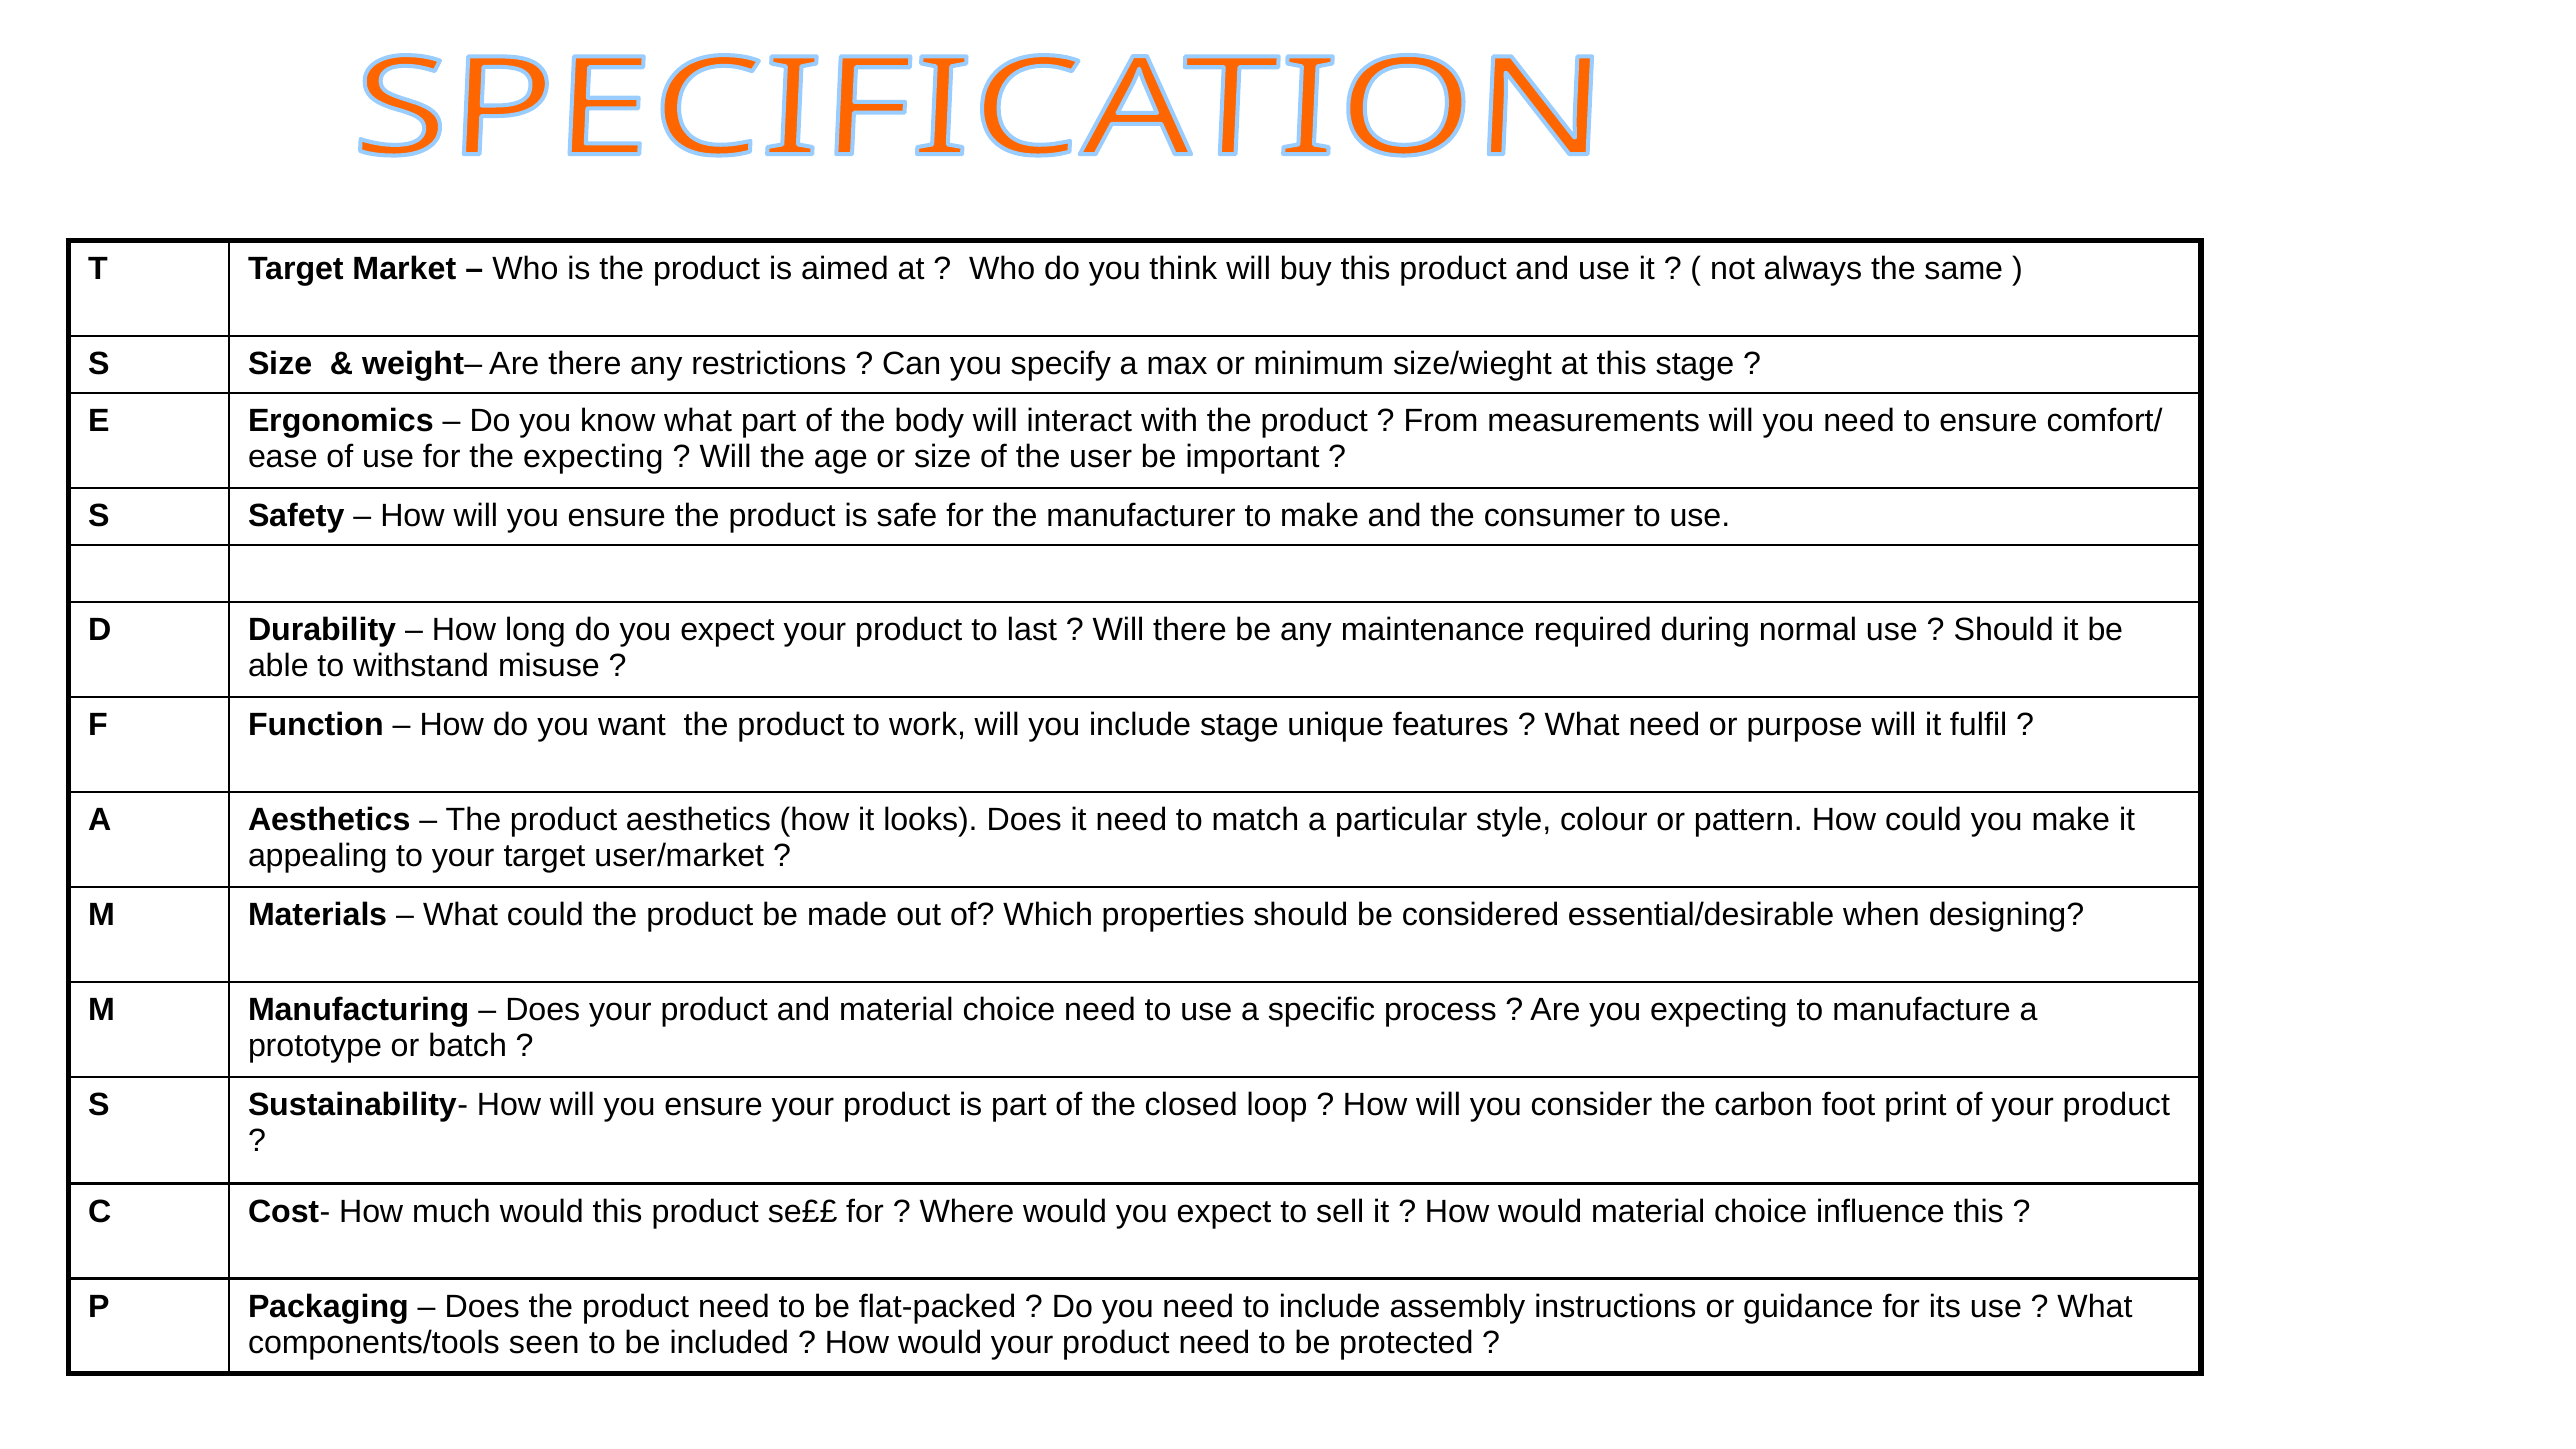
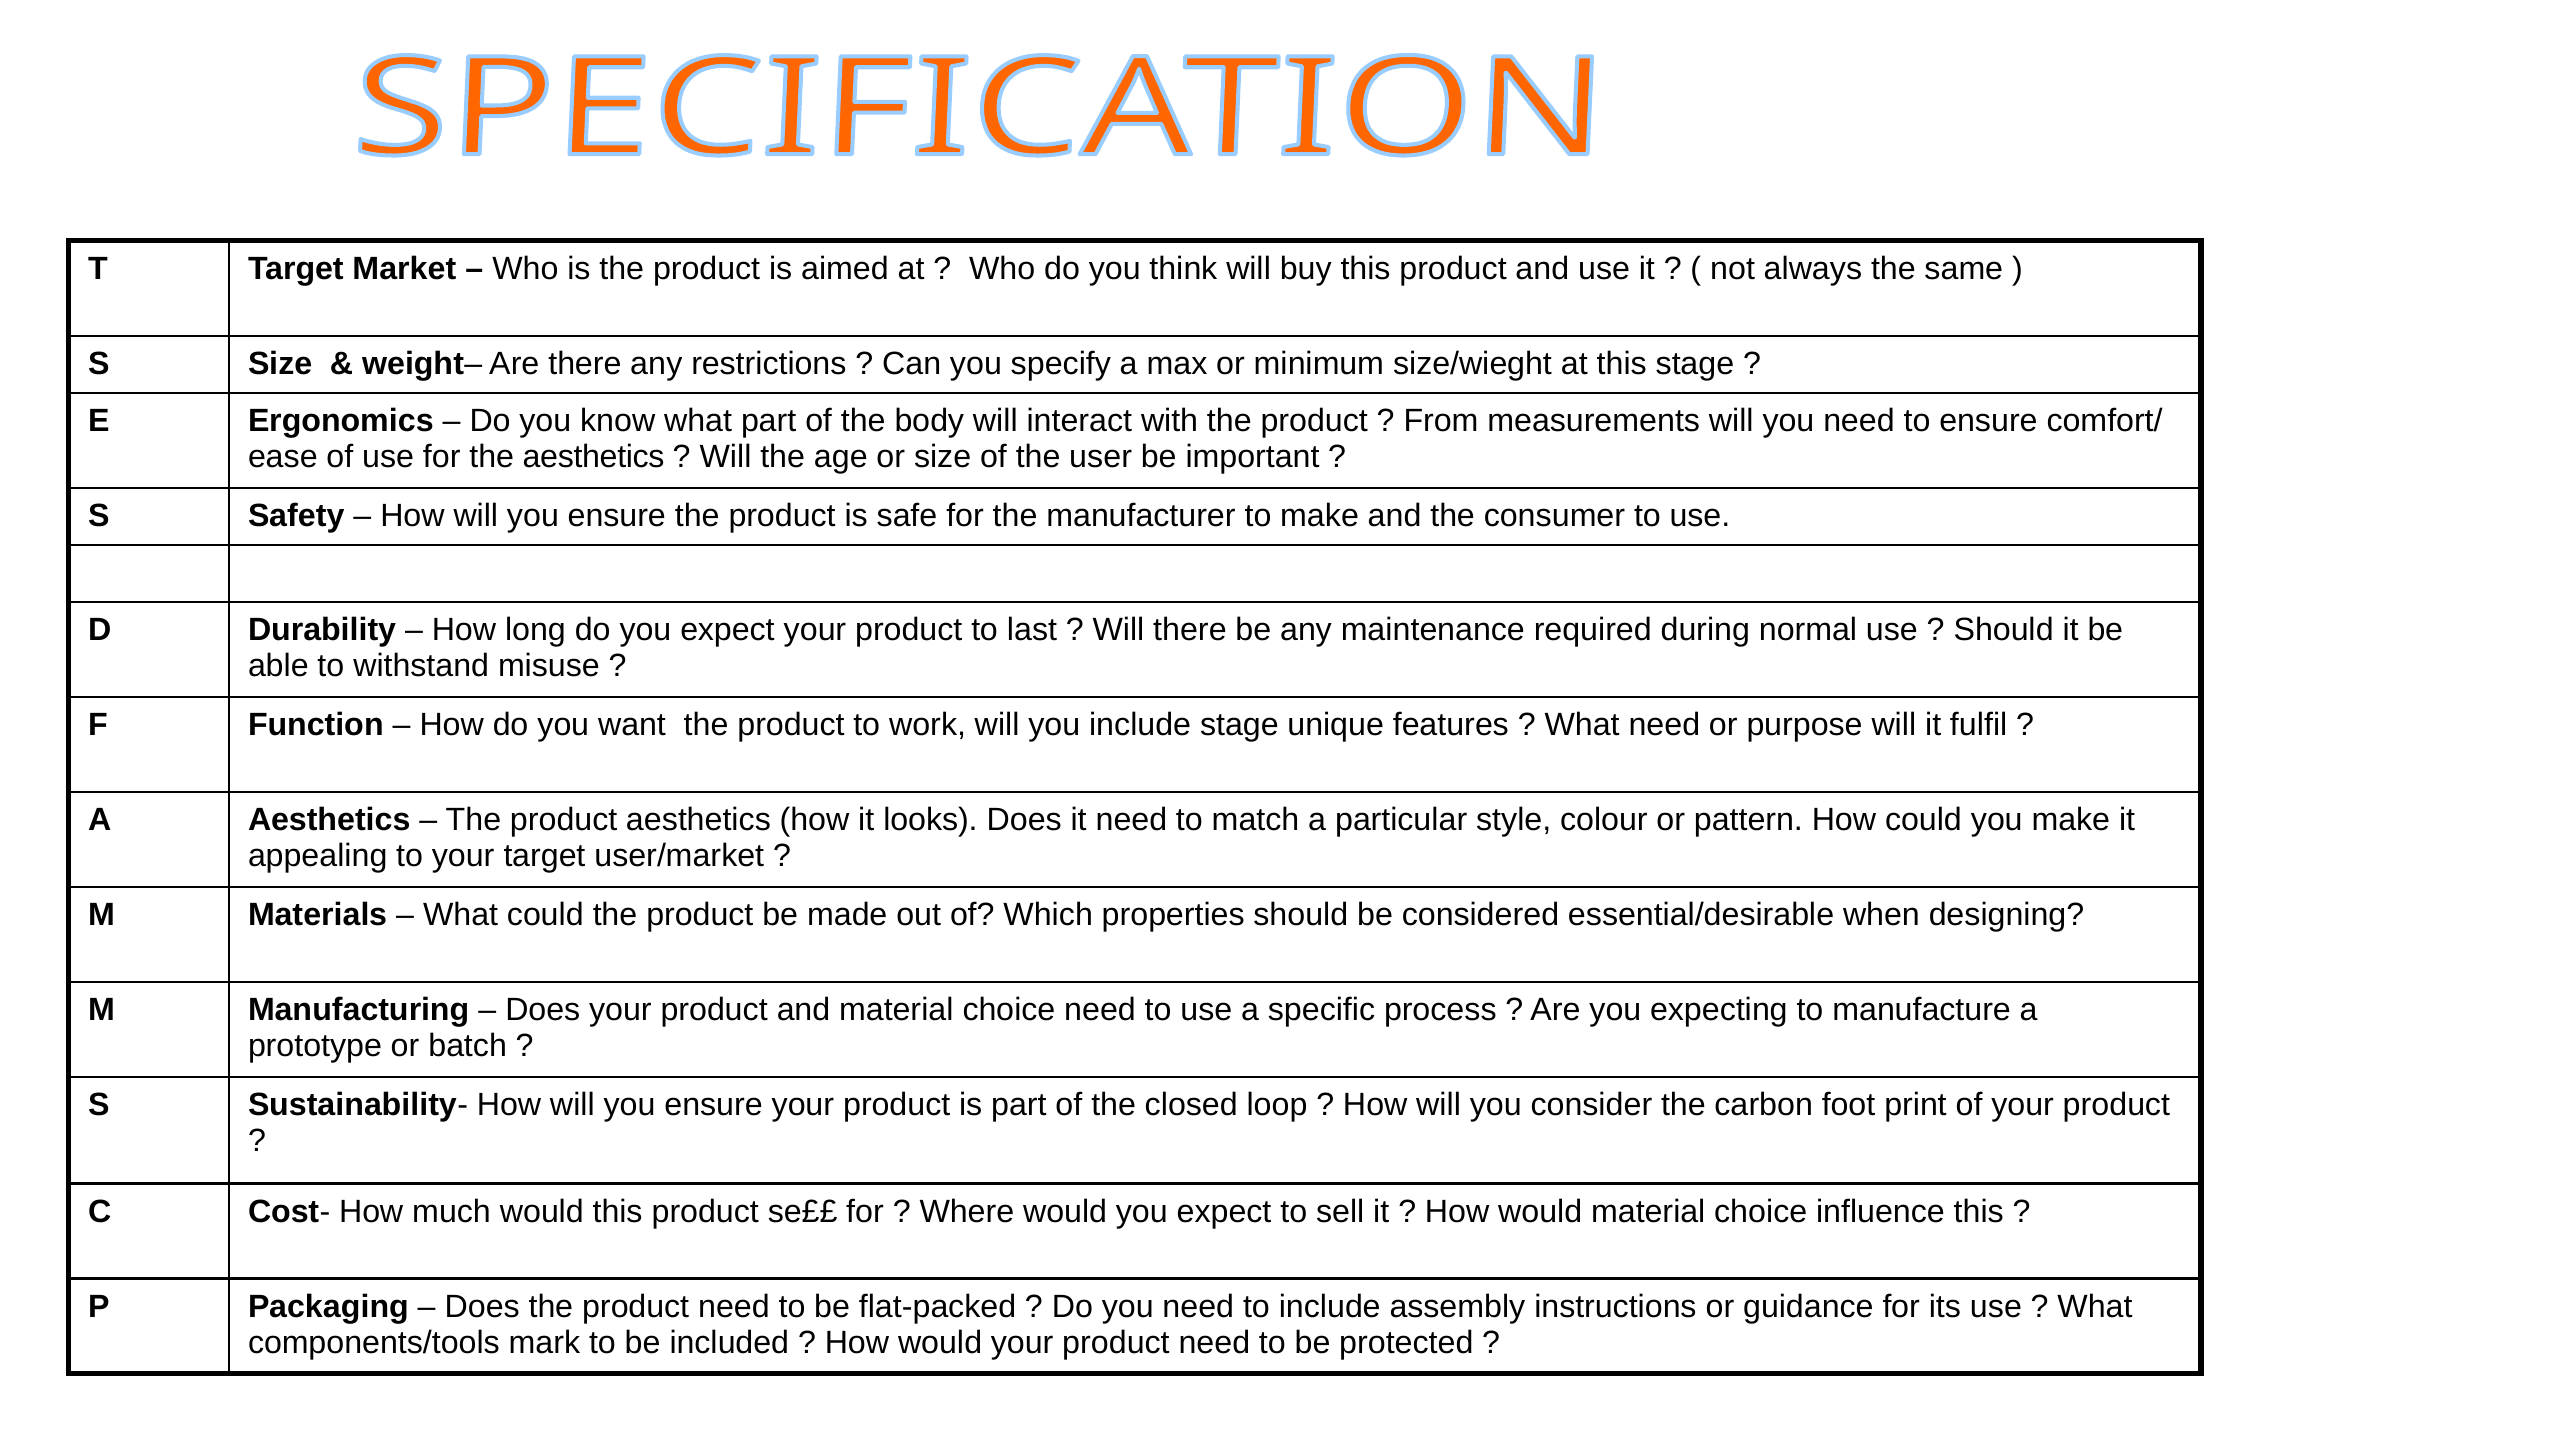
the expecting: expecting -> aesthetics
seen: seen -> mark
